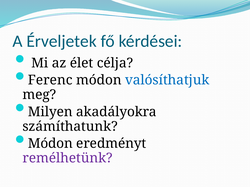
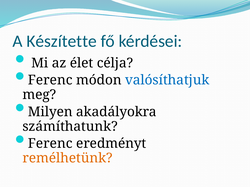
Érveljetek: Érveljetek -> Készítette
Módon at (50, 144): Módon -> Ferenc
remélhetünk colour: purple -> orange
